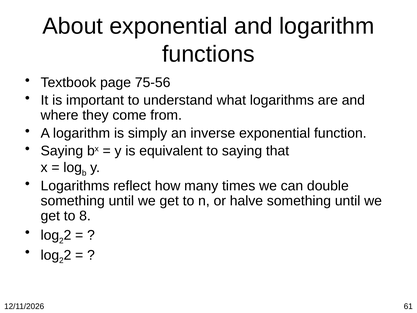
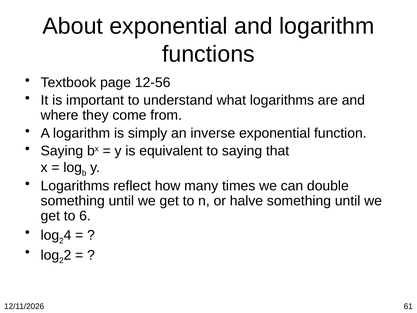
75-56: 75-56 -> 12-56
8: 8 -> 6
2 at (67, 235): 2 -> 4
